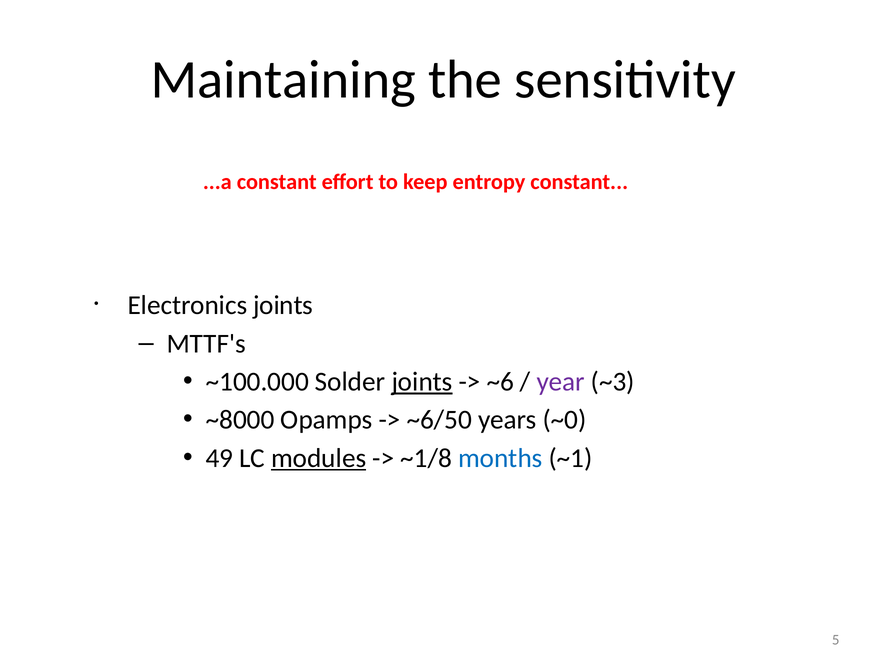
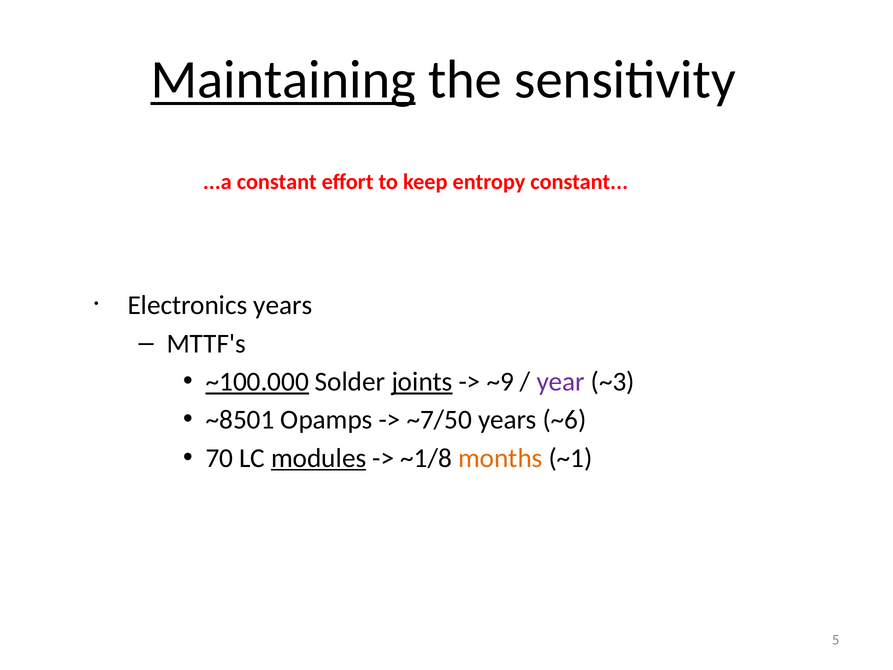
Maintaining underline: none -> present
Electronics joints: joints -> years
~100.000 underline: none -> present
~6: ~6 -> ~9
~8000: ~8000 -> ~8501
~6/50: ~6/50 -> ~7/50
~0: ~0 -> ~6
49: 49 -> 70
months colour: blue -> orange
